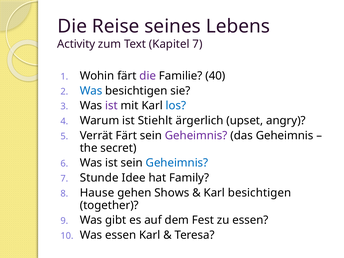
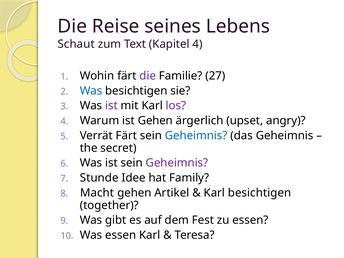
Activity: Activity -> Schaut
Kapitel 7: 7 -> 4
40: 40 -> 27
los colour: blue -> purple
ist Stiehlt: Stiehlt -> Gehen
Geheimnis at (196, 136) colour: purple -> blue
Geheimnis at (177, 163) colour: blue -> purple
Hause: Hause -> Macht
Shows: Shows -> Artikel
